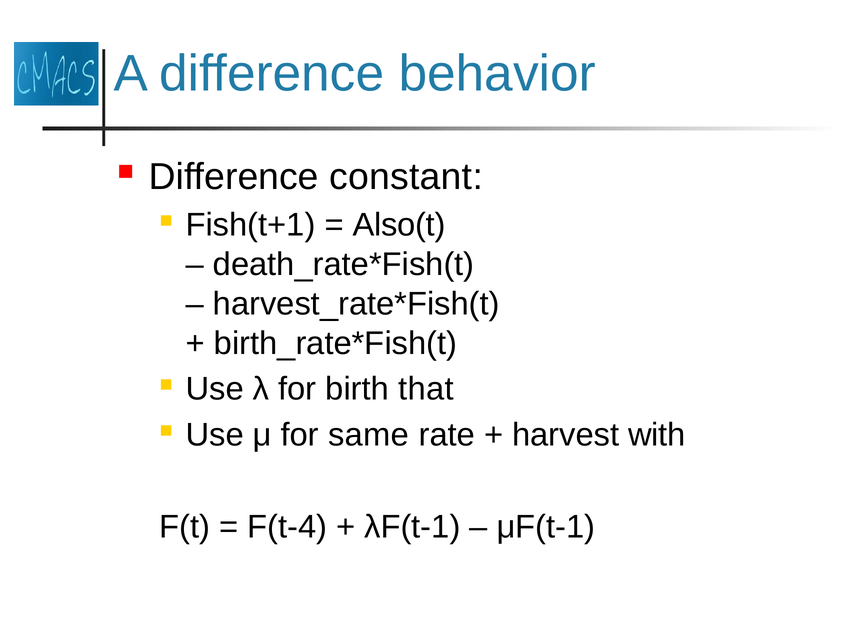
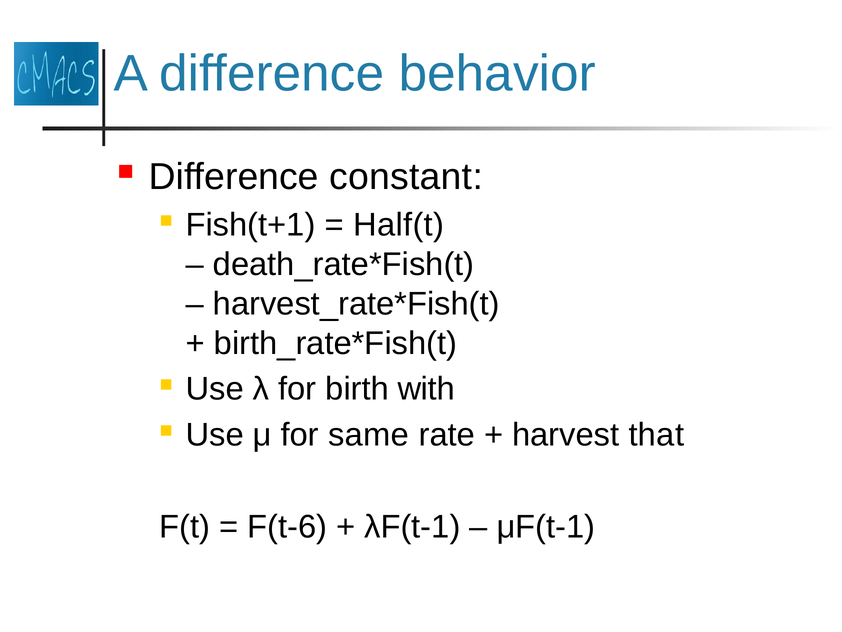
Also(t: Also(t -> Half(t
that: that -> with
with: with -> that
F(t-4: F(t-4 -> F(t-6
